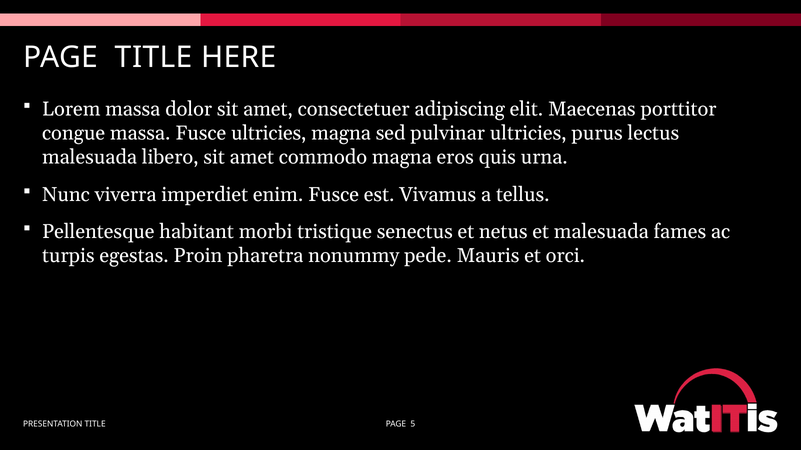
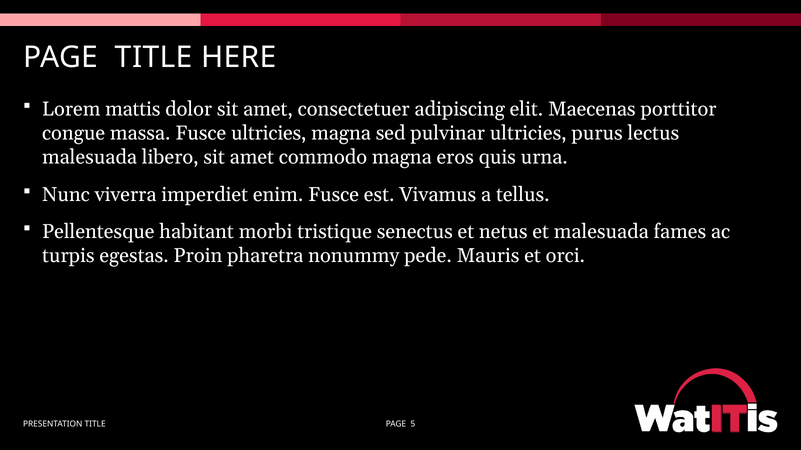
Lorem massa: massa -> mattis
